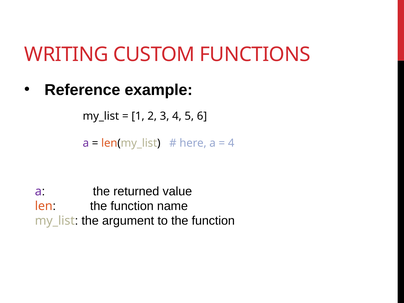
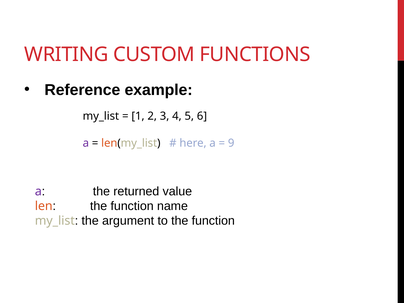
4 at (231, 143): 4 -> 9
